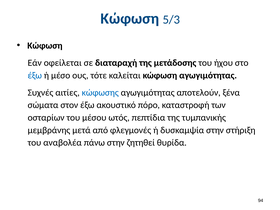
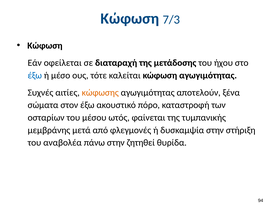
5/3: 5/3 -> 7/3
κώφωσης colour: blue -> orange
πεπτίδια: πεπτίδια -> φαίνεται
